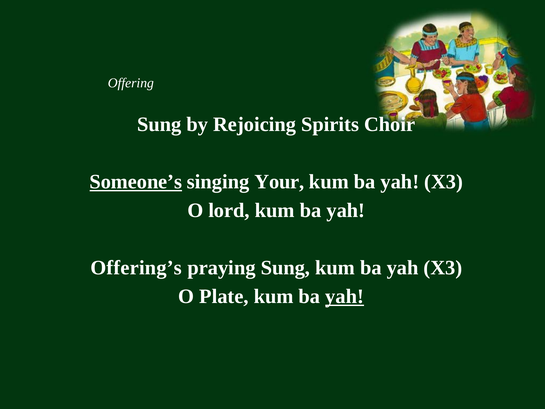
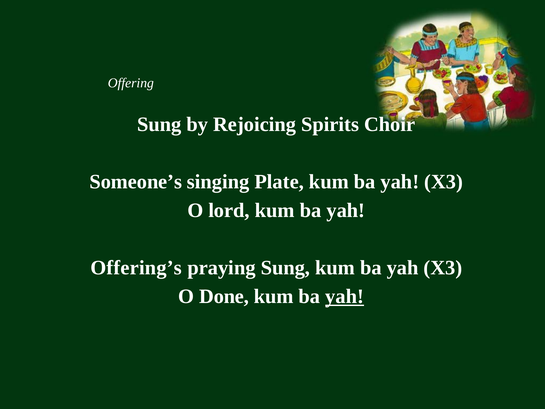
Someone’s underline: present -> none
Your: Your -> Plate
Plate: Plate -> Done
